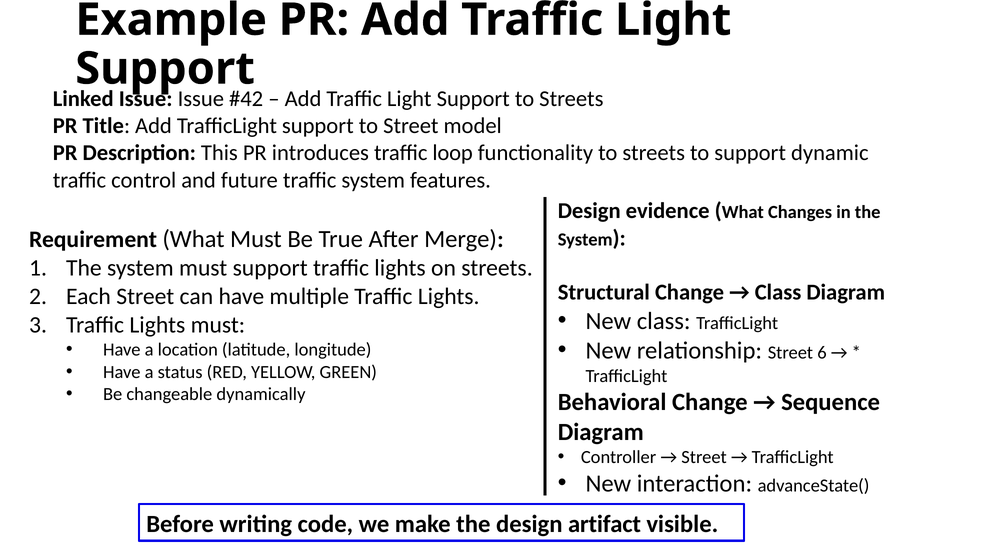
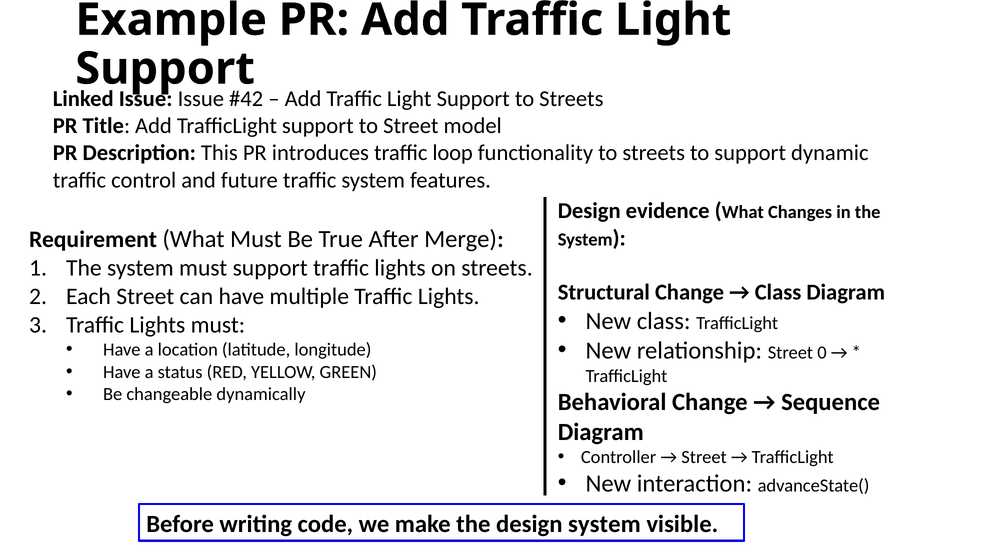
6: 6 -> 0
design artifact: artifact -> system
